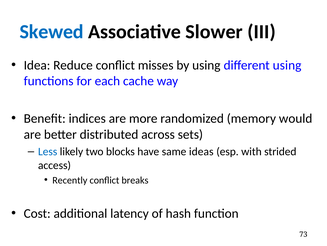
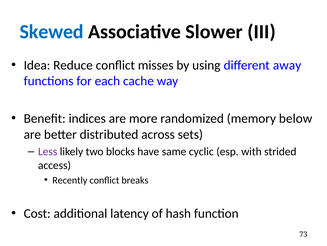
different using: using -> away
would: would -> below
Less colour: blue -> purple
ideas: ideas -> cyclic
